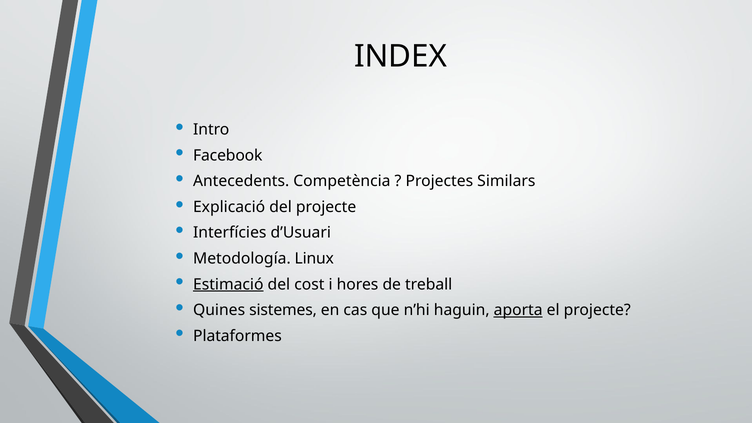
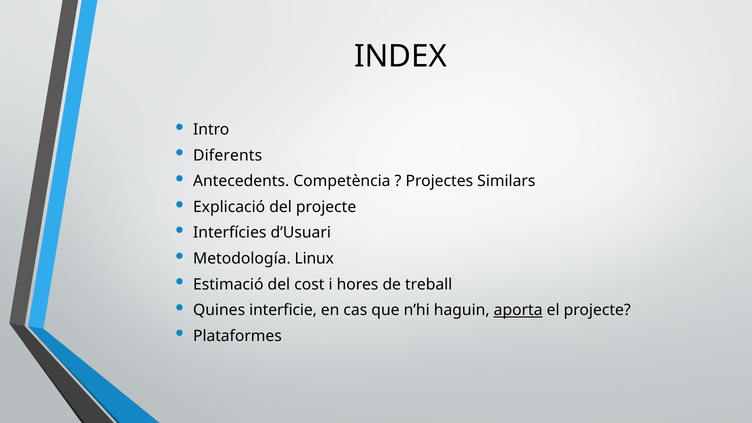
Facebook: Facebook -> Diferents
Estimació underline: present -> none
sistemes: sistemes -> interficie
